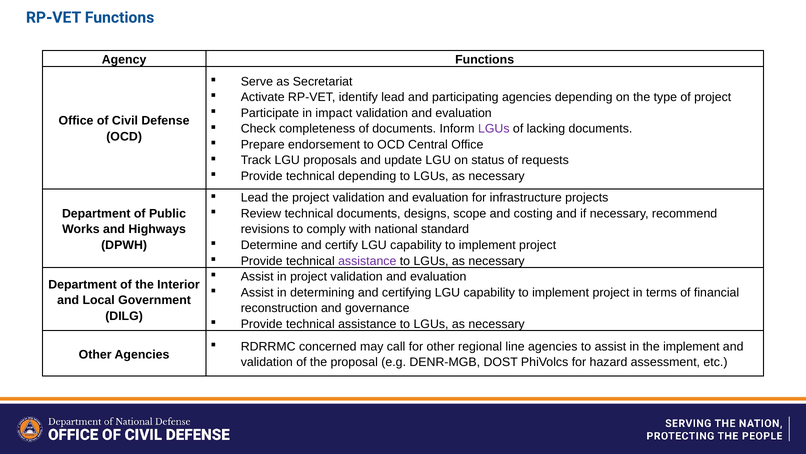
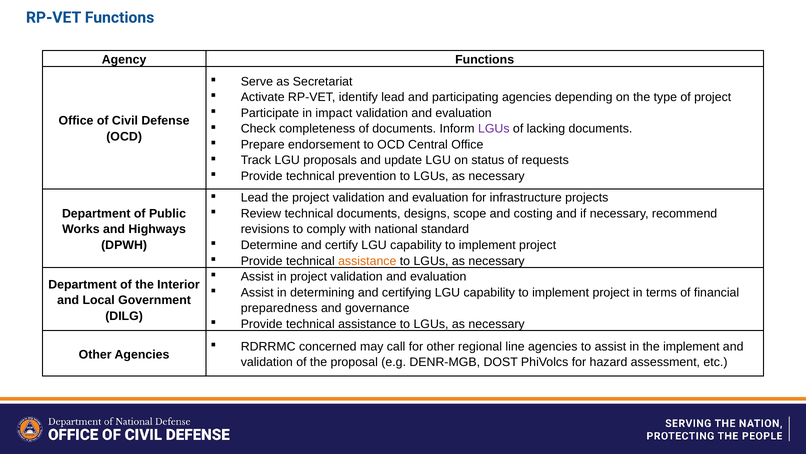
technical depending: depending -> prevention
assistance at (367, 261) colour: purple -> orange
reconstruction: reconstruction -> preparedness
